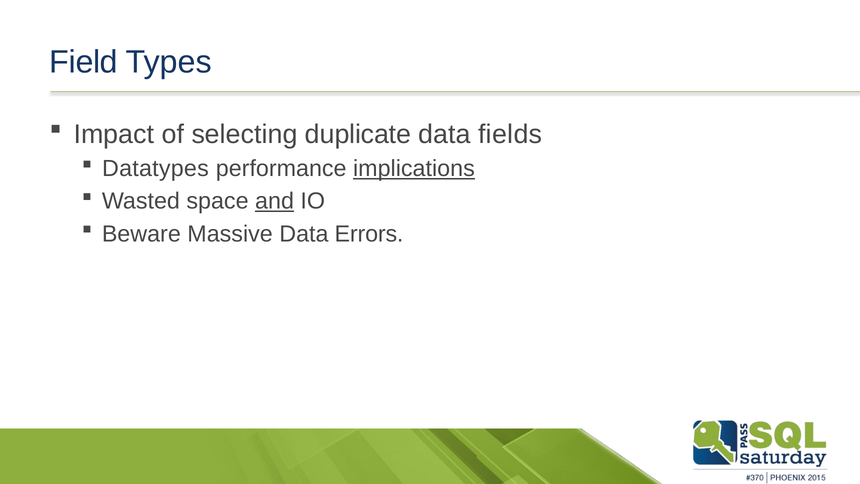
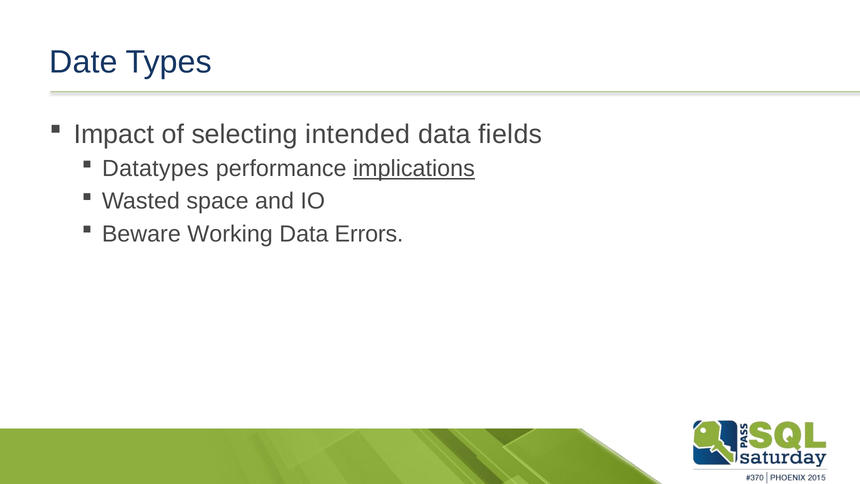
Field: Field -> Date
duplicate: duplicate -> intended
and underline: present -> none
Massive: Massive -> Working
